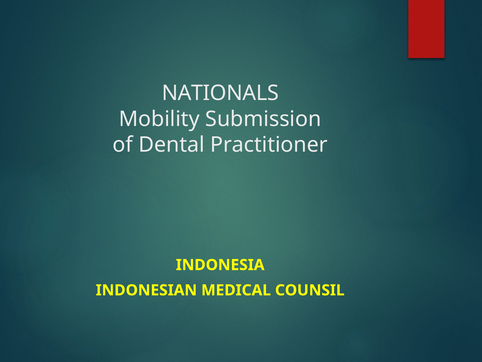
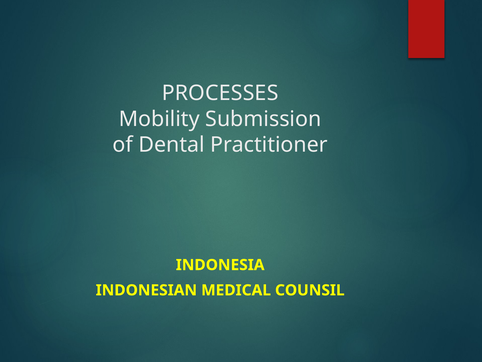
NATIONALS: NATIONALS -> PROCESSES
